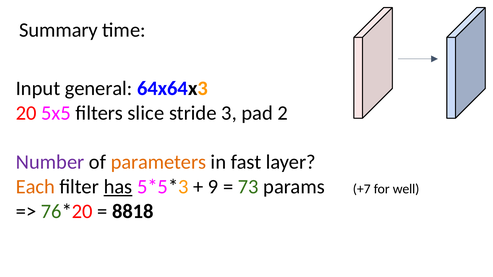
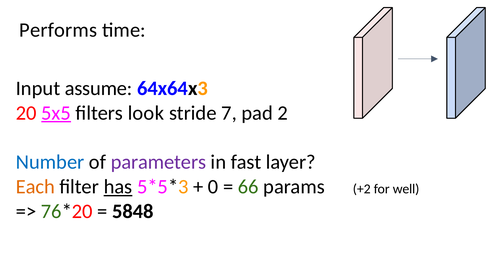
Summary: Summary -> Performs
general: general -> assume
5x5 underline: none -> present
slice: slice -> look
3: 3 -> 7
Number colour: purple -> blue
parameters colour: orange -> purple
9: 9 -> 0
73: 73 -> 66
+7: +7 -> +2
8818: 8818 -> 5848
